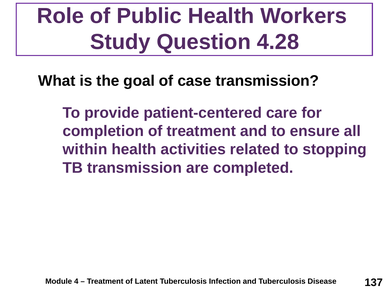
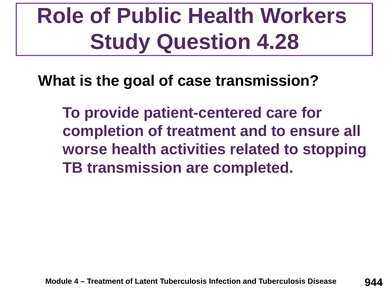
within: within -> worse
137: 137 -> 944
